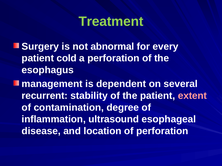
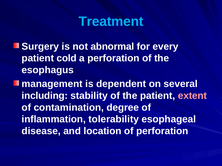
Treatment colour: light green -> light blue
recurrent: recurrent -> including
ultrasound: ultrasound -> tolerability
